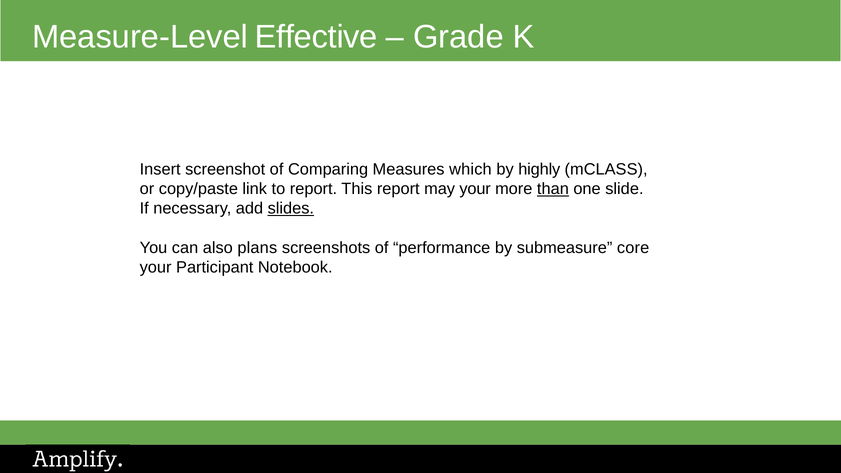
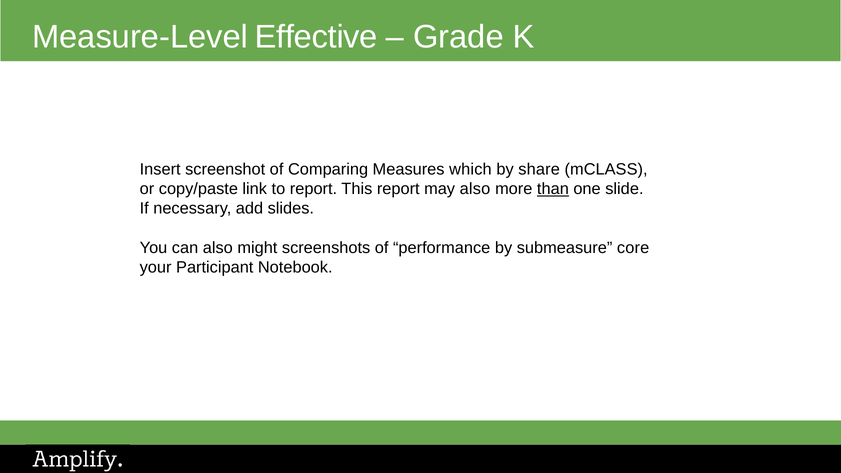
highly: highly -> share
may your: your -> also
slides underline: present -> none
plans: plans -> might
